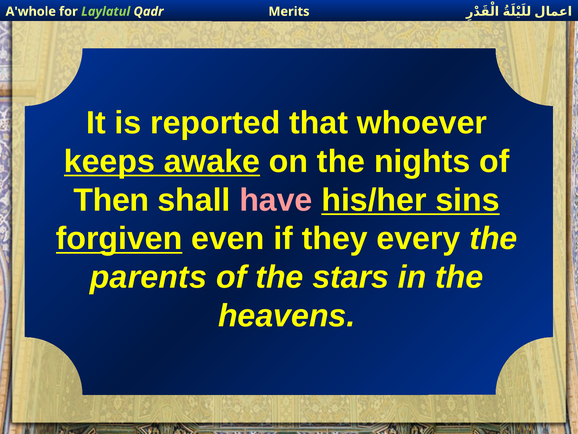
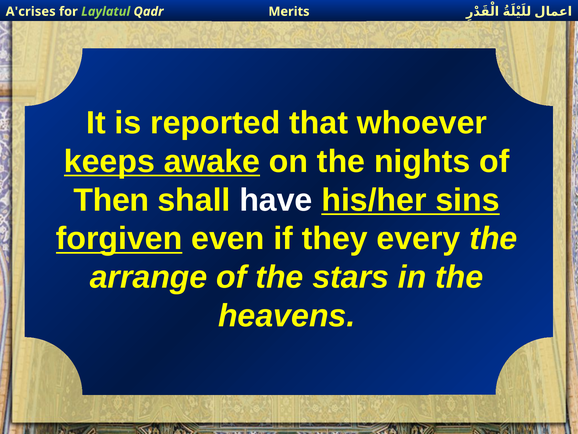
A'whole: A'whole -> A'crises
have colour: pink -> white
parents: parents -> arrange
